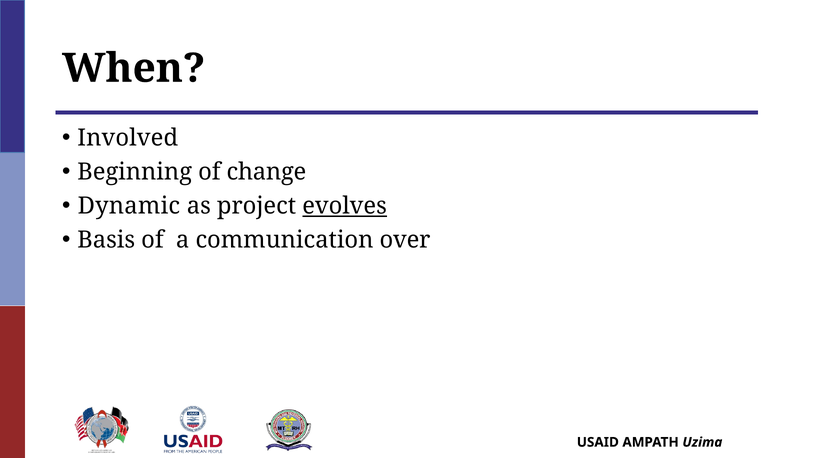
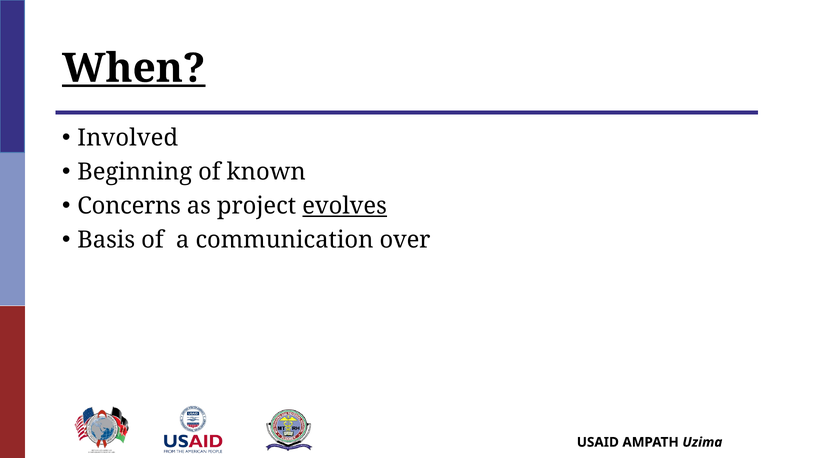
When underline: none -> present
change: change -> known
Dynamic: Dynamic -> Concerns
